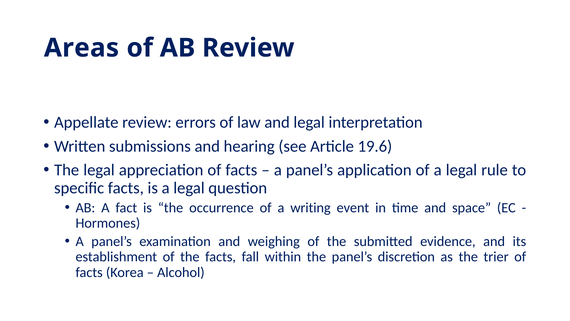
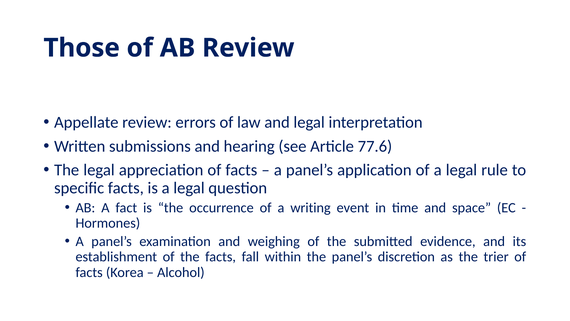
Areas: Areas -> Those
19.6: 19.6 -> 77.6
